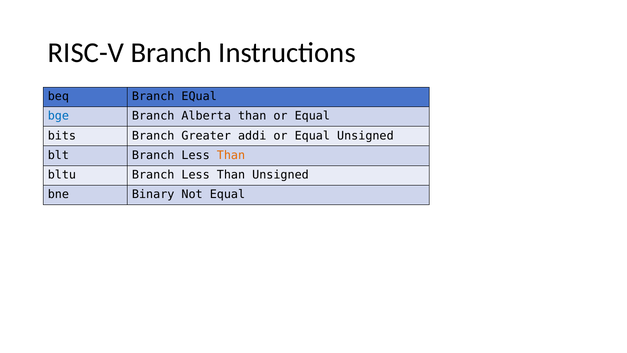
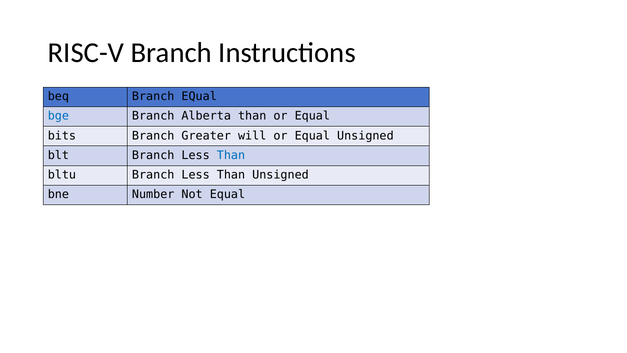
addi: addi -> will
Than at (231, 155) colour: orange -> blue
Binary: Binary -> Number
